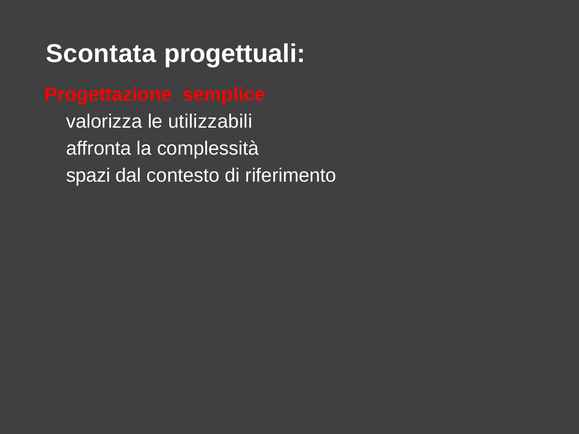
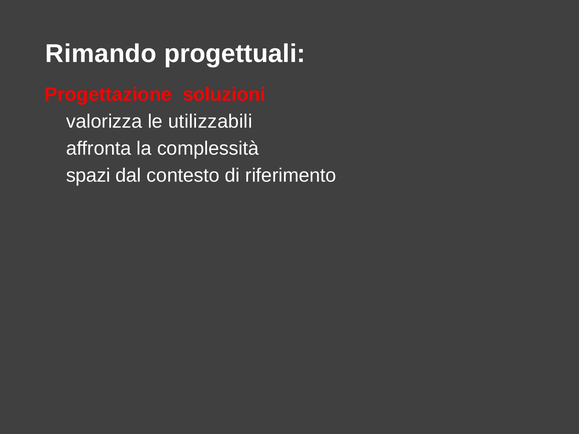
Scontata: Scontata -> Rimando
semplice: semplice -> soluzioni
